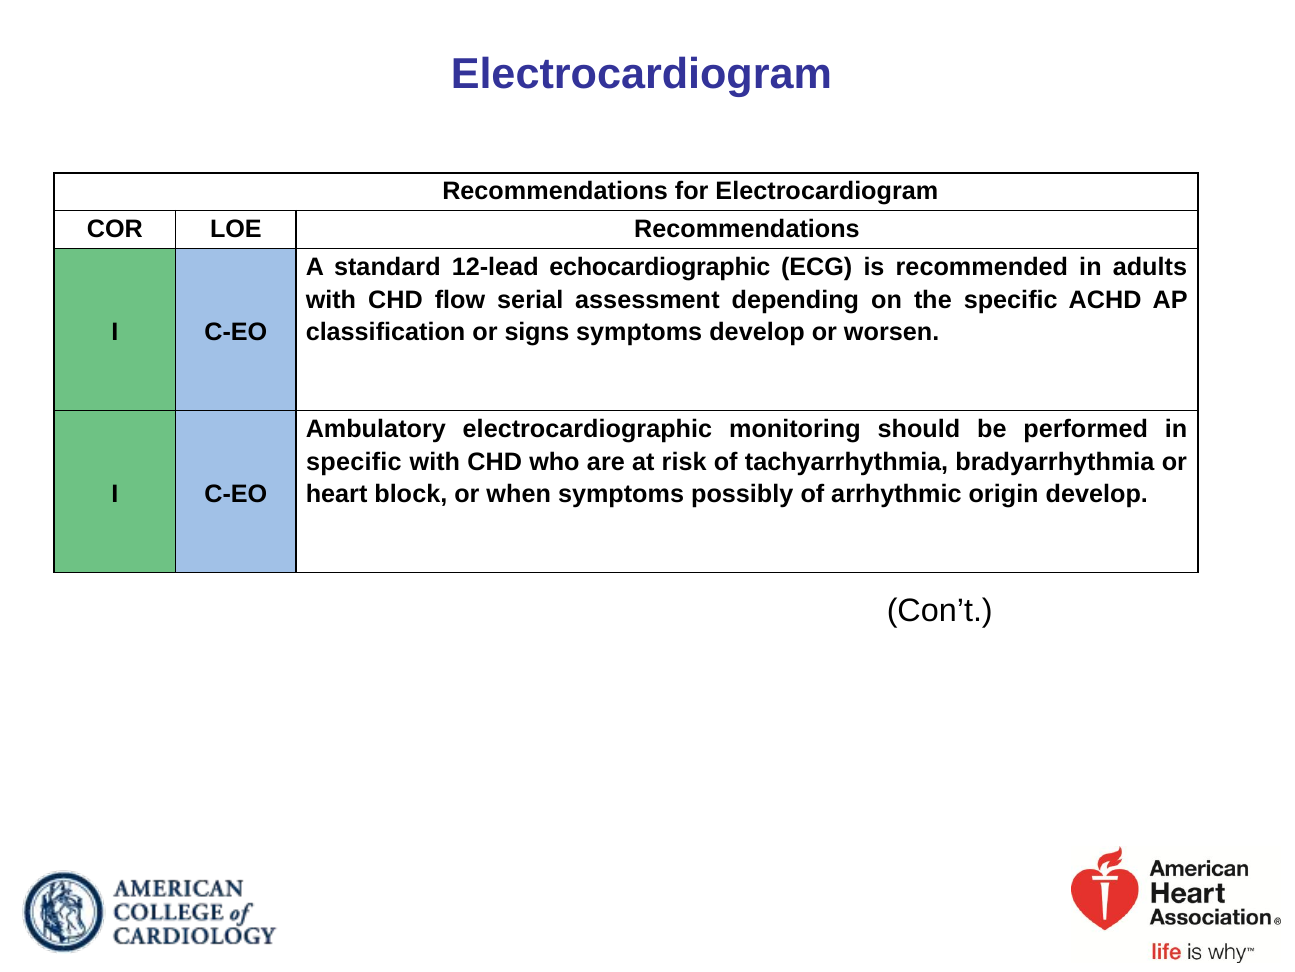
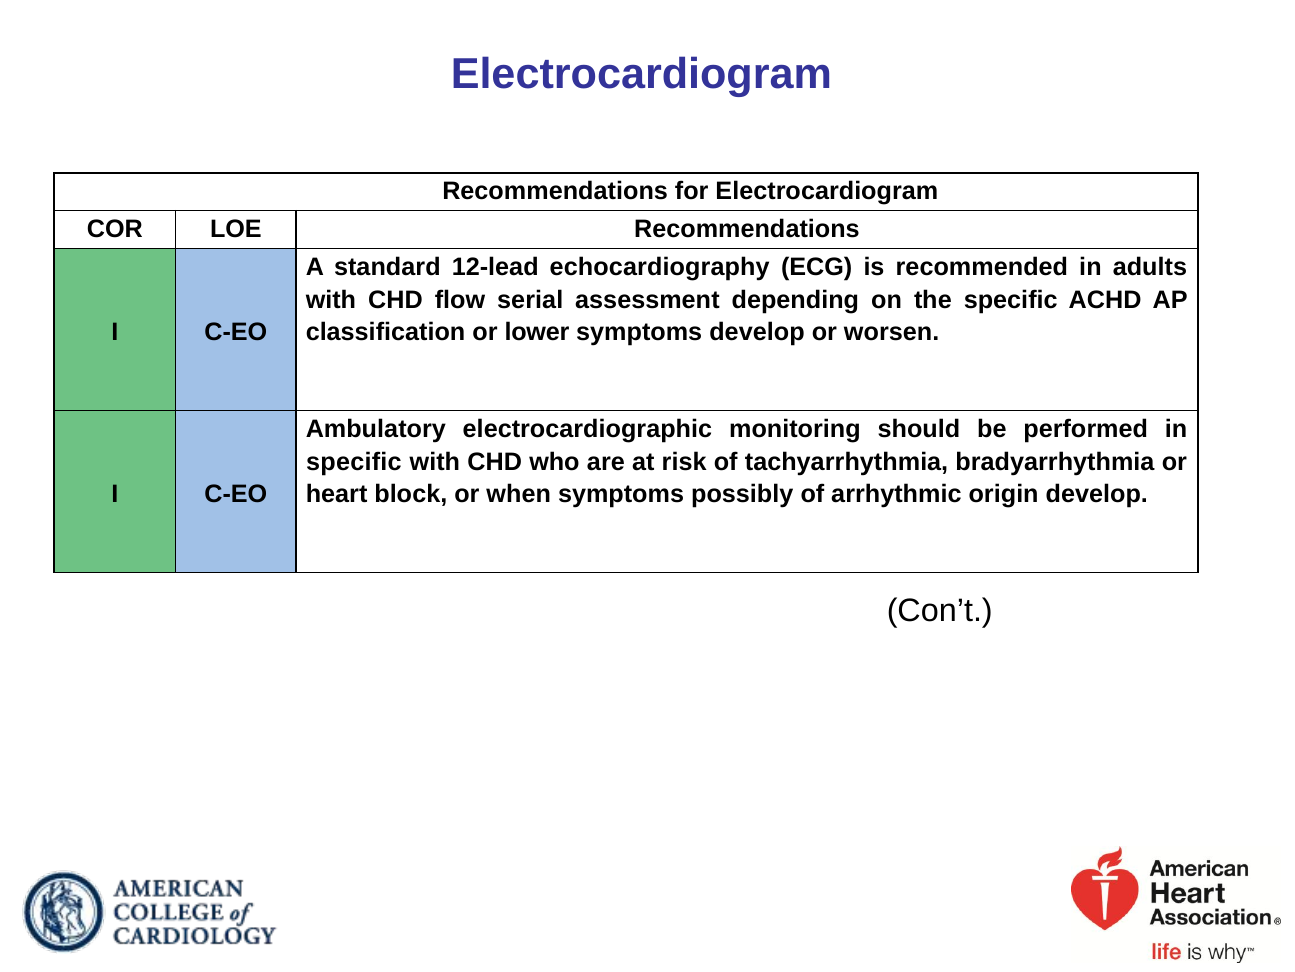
echocardiographic: echocardiographic -> echocardiography
signs: signs -> lower
